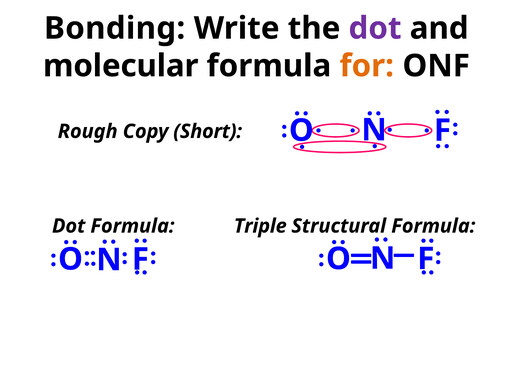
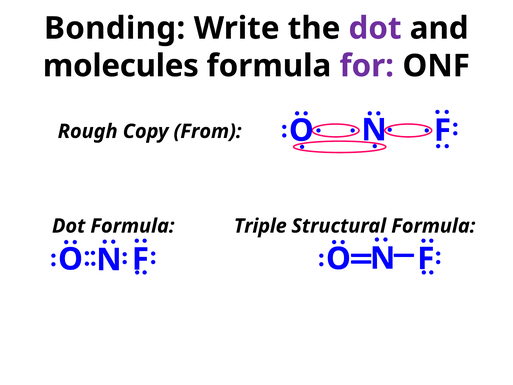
molecular: molecular -> molecules
for colour: orange -> purple
Short: Short -> From
